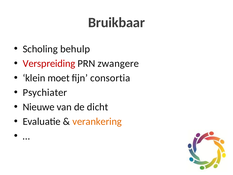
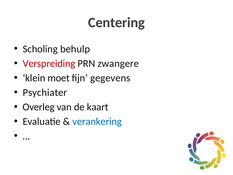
Bruikbaar: Bruikbaar -> Centering
consortia: consortia -> gegevens
Nieuwe: Nieuwe -> Overleg
dicht: dicht -> kaart
verankering colour: orange -> blue
